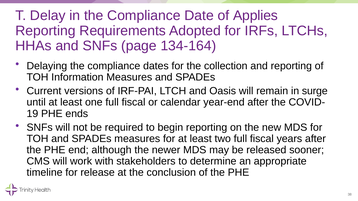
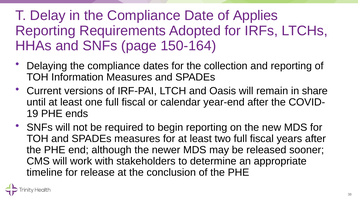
134-164: 134-164 -> 150-164
surge: surge -> share
